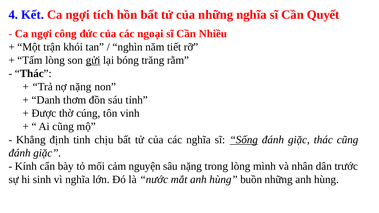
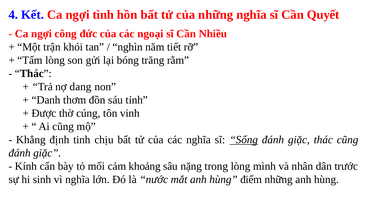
tích: tích -> tình
gửi underline: present -> none
nợ nặng: nặng -> dang
nguyện: nguyện -> khoảng
buồn: buồn -> điểm
